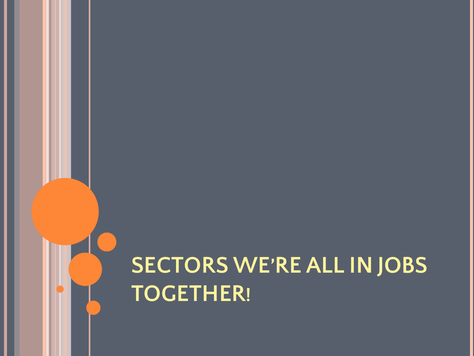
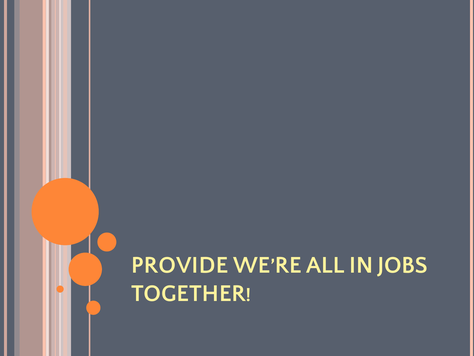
SECTORS: SECTORS -> PROVIDE
